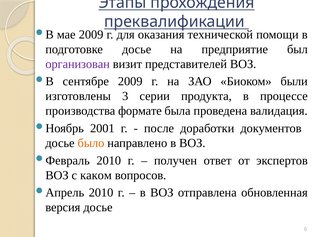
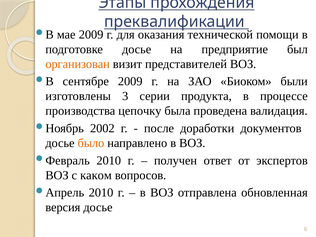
организован colour: purple -> orange
формате: формате -> цепочку
2001: 2001 -> 2002
